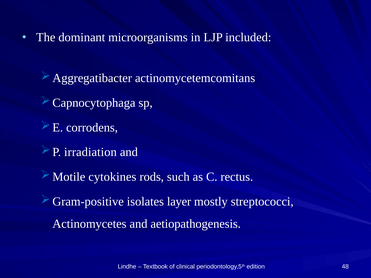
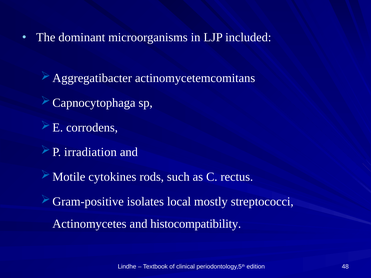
layer: layer -> local
aetiopathogenesis: aetiopathogenesis -> histocompatibility
